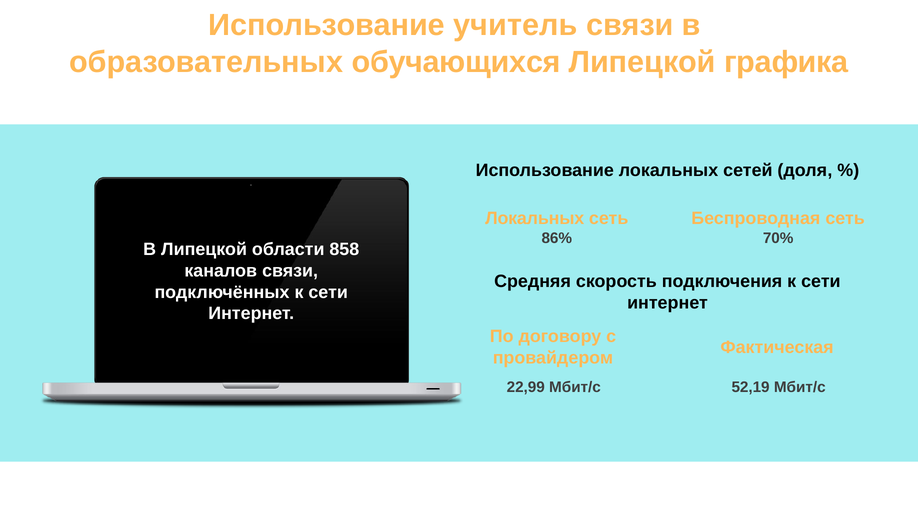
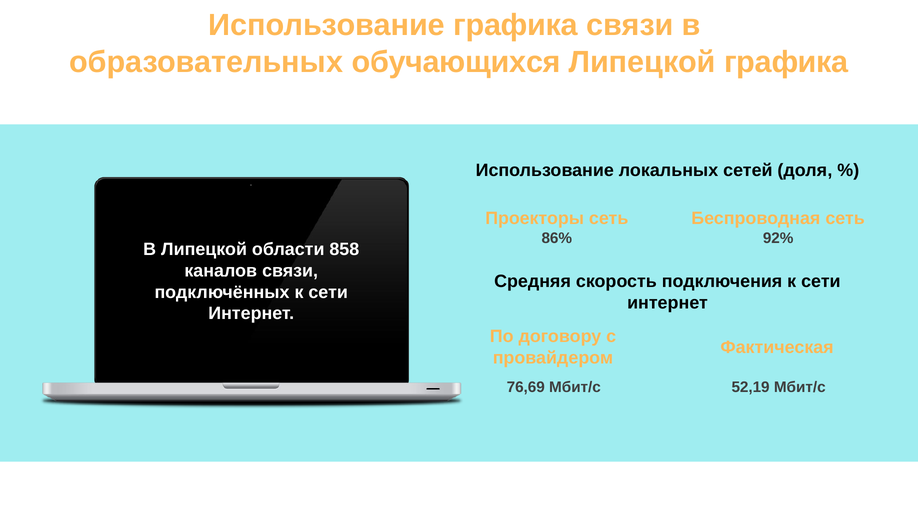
Использование учитель: учитель -> графика
Локальных at (535, 218): Локальных -> Проекторы
70%: 70% -> 92%
22,99: 22,99 -> 76,69
